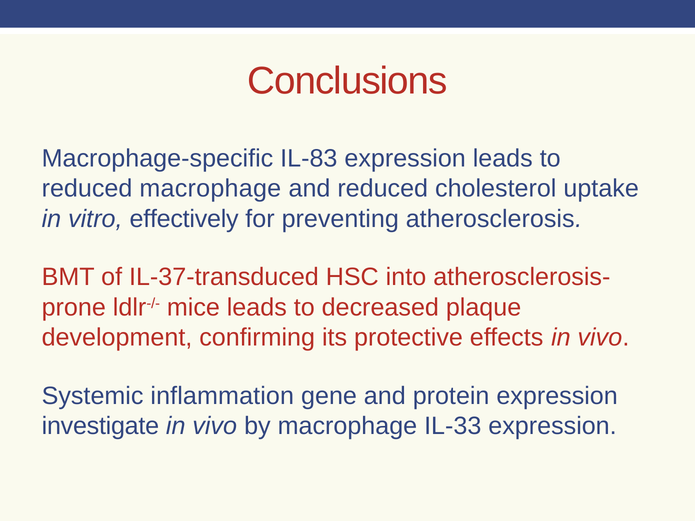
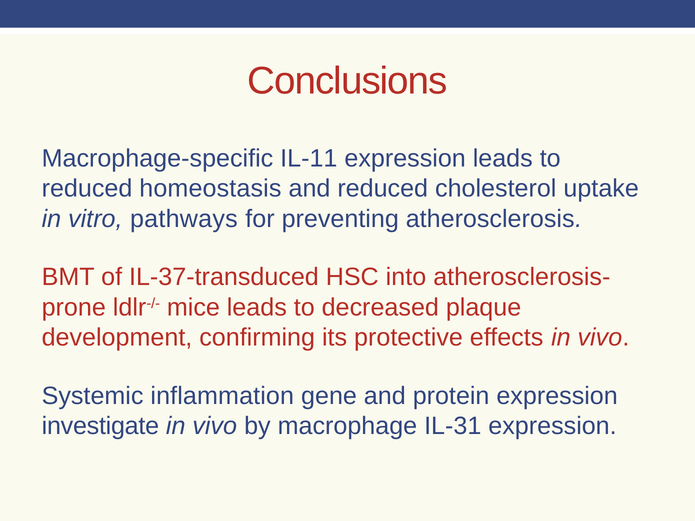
IL-83: IL-83 -> IL-11
reduced macrophage: macrophage -> homeostasis
effectively: effectively -> pathways
IL-33: IL-33 -> IL-31
